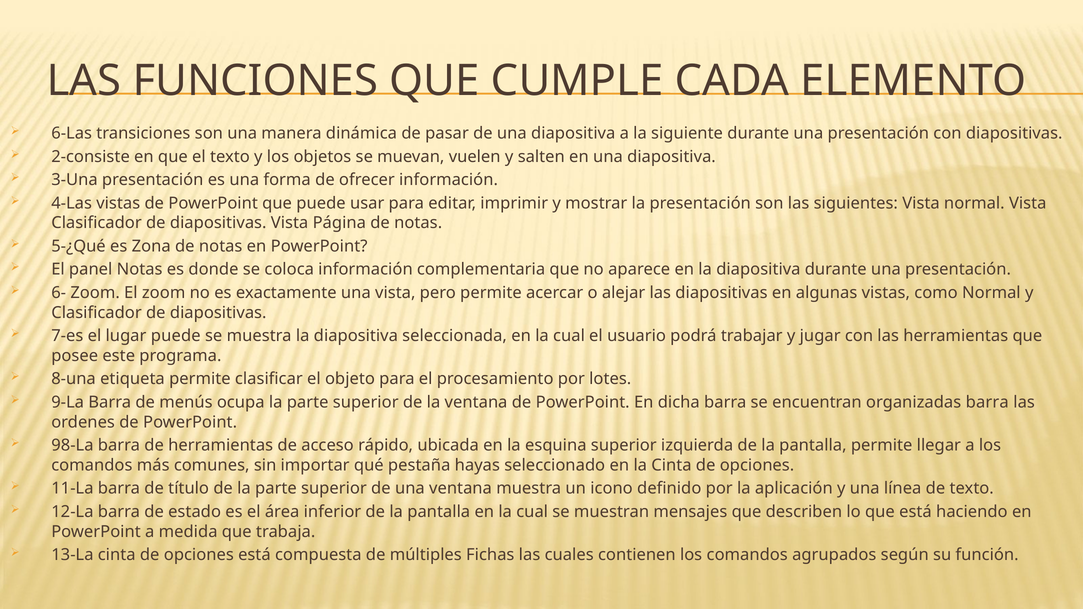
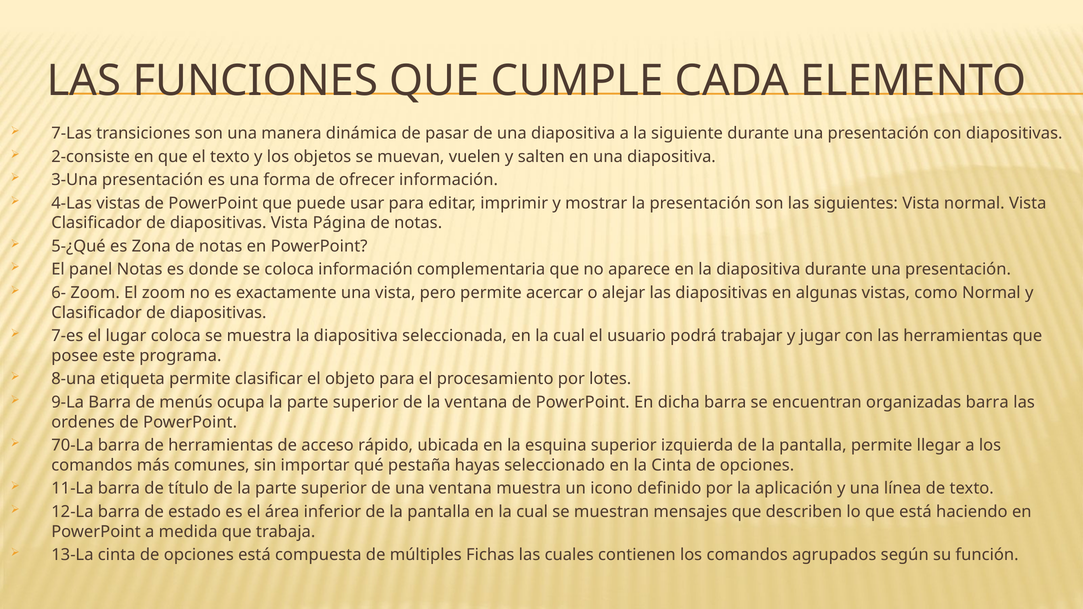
6-Las: 6-Las -> 7-Las
lugar puede: puede -> coloca
98-La: 98-La -> 70-La
